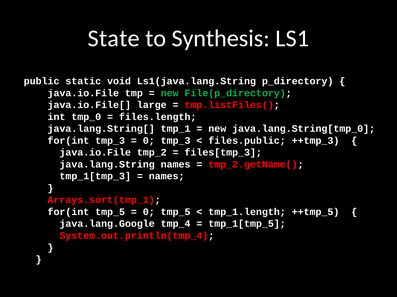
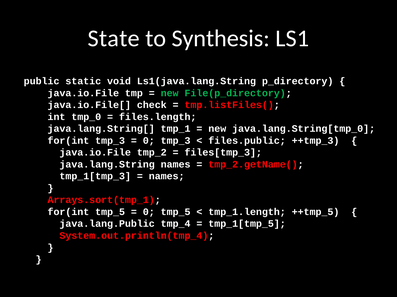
large: large -> check
java.lang.Google: java.lang.Google -> java.lang.Public
